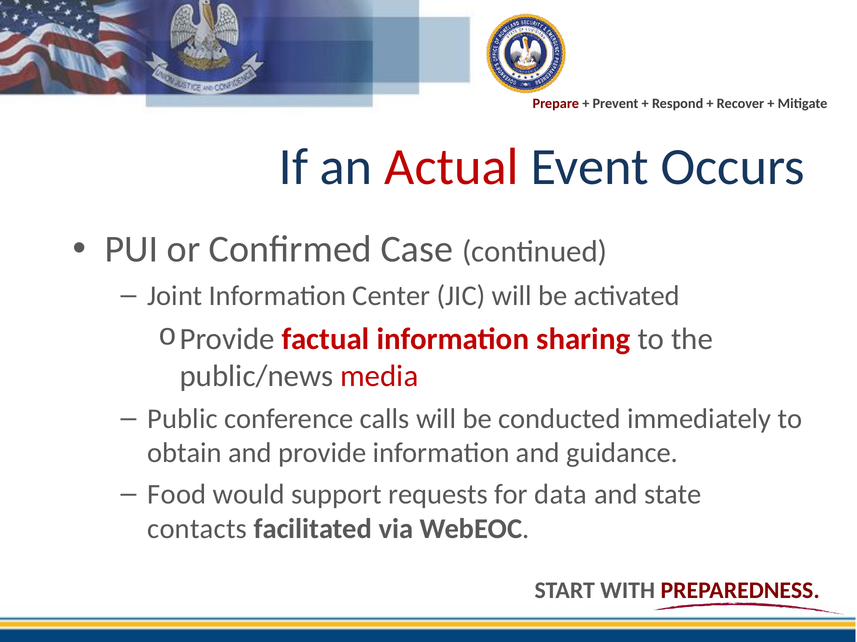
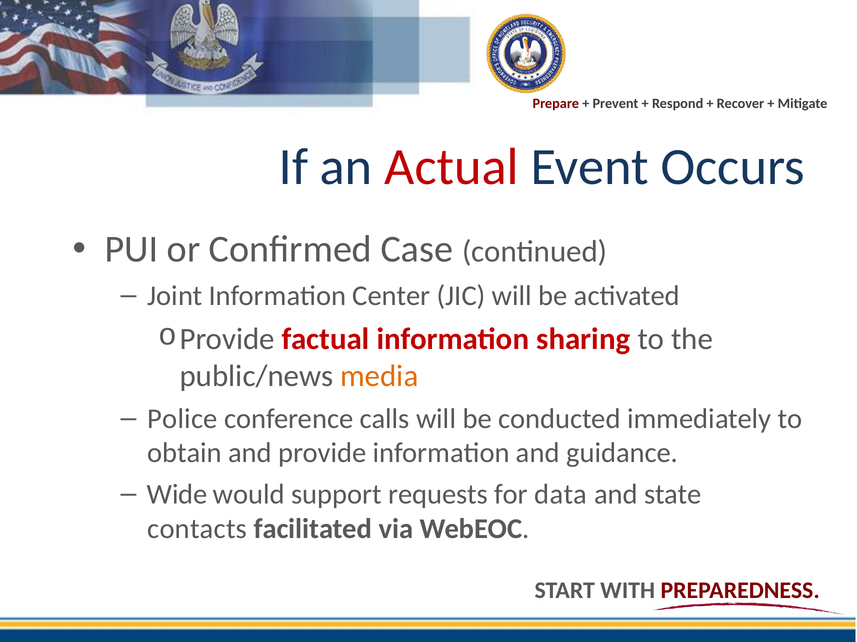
media colour: red -> orange
Public: Public -> Police
Food: Food -> Wide
